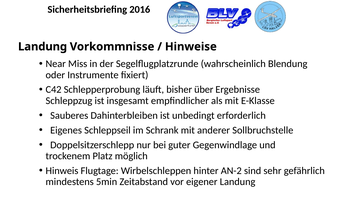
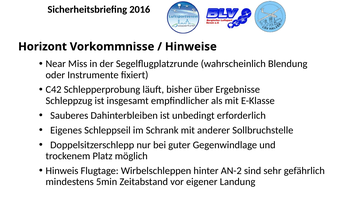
Landung at (43, 47): Landung -> Horizont
